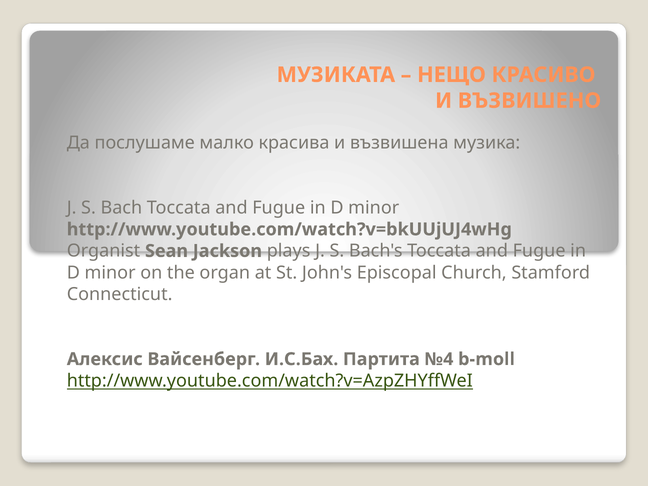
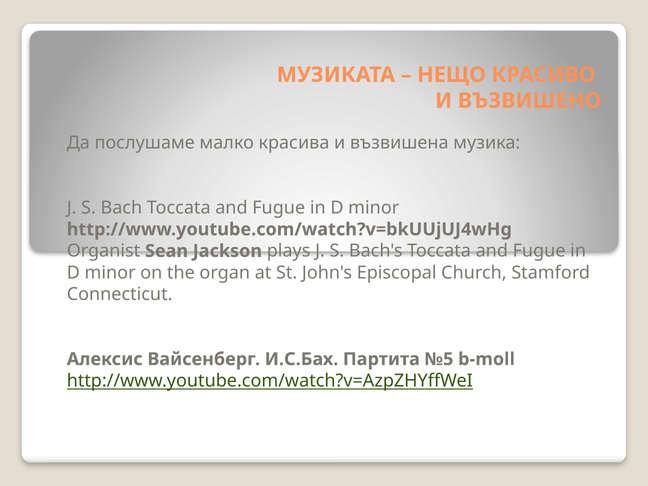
№4: №4 -> №5
